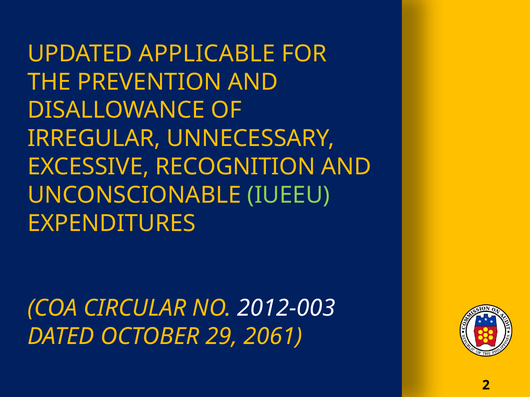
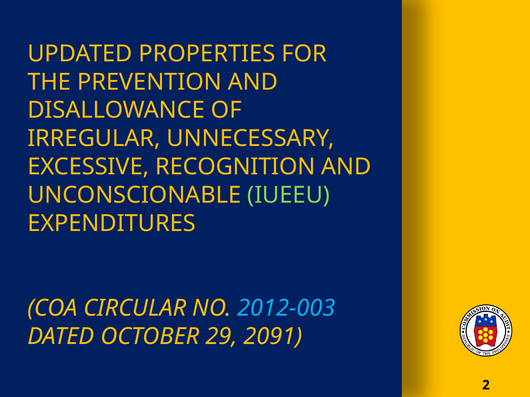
APPLICABLE: APPLICABLE -> PROPERTIES
2012-003 colour: white -> light blue
2061: 2061 -> 2091
